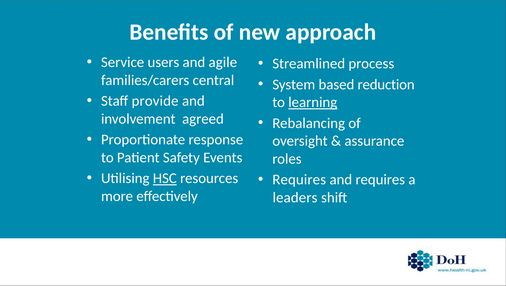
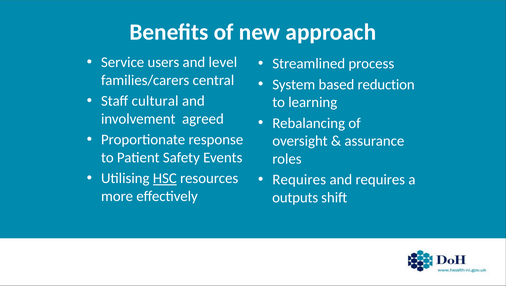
agile: agile -> level
provide: provide -> cultural
learning underline: present -> none
leaders: leaders -> outputs
